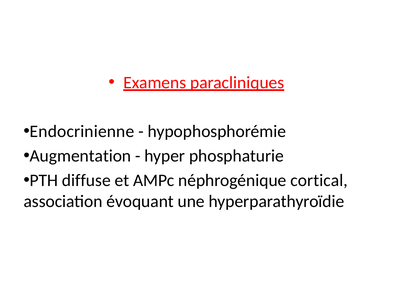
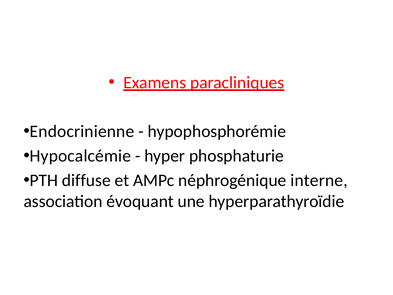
Augmentation: Augmentation -> Hypocalcémie
cortical: cortical -> interne
